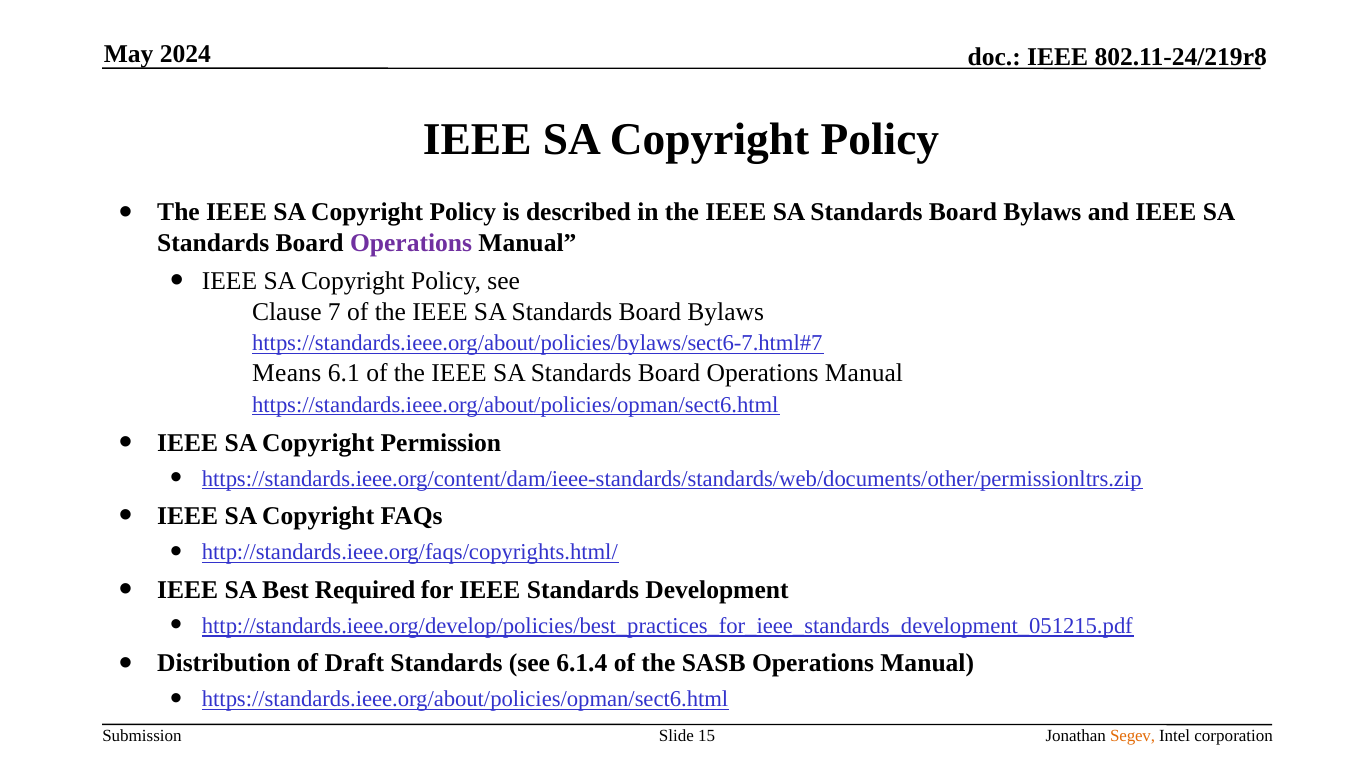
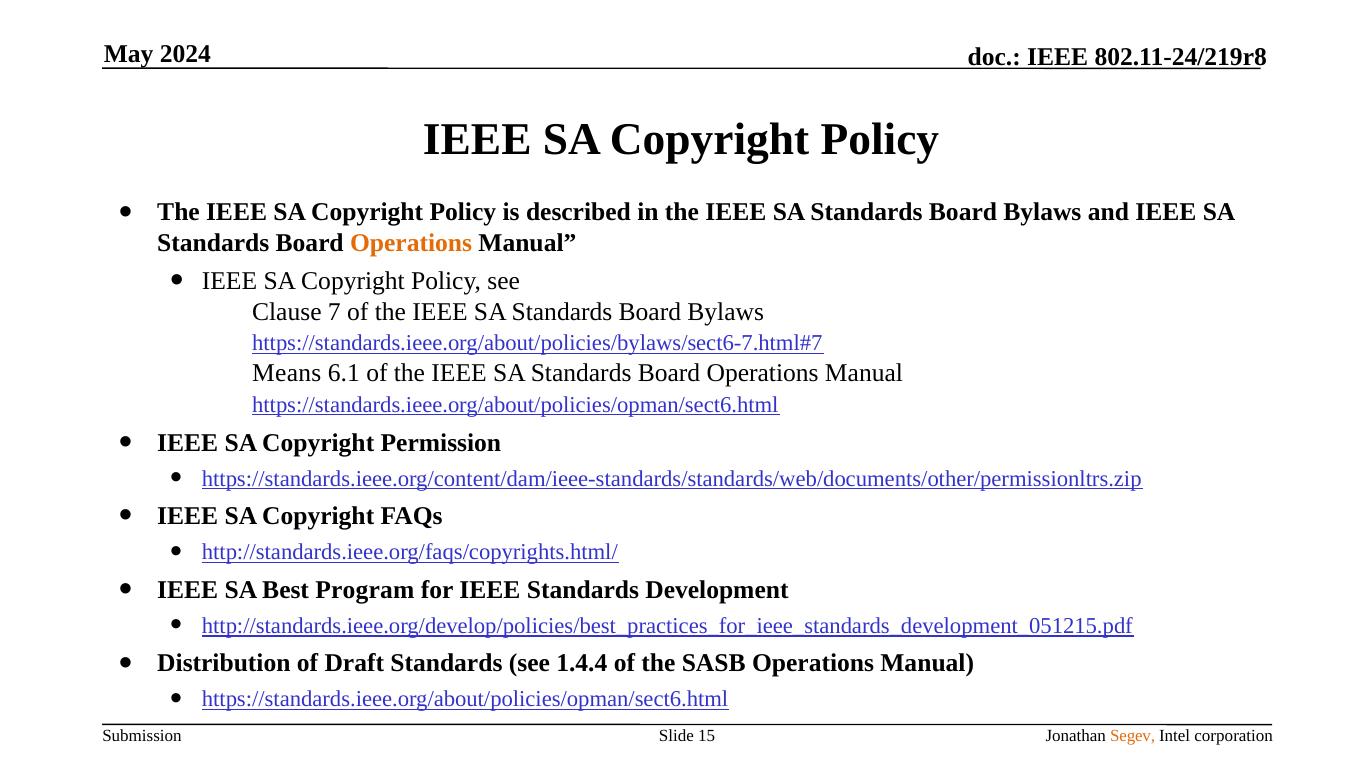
Operations at (411, 243) colour: purple -> orange
Required: Required -> Program
6.1.4: 6.1.4 -> 1.4.4
